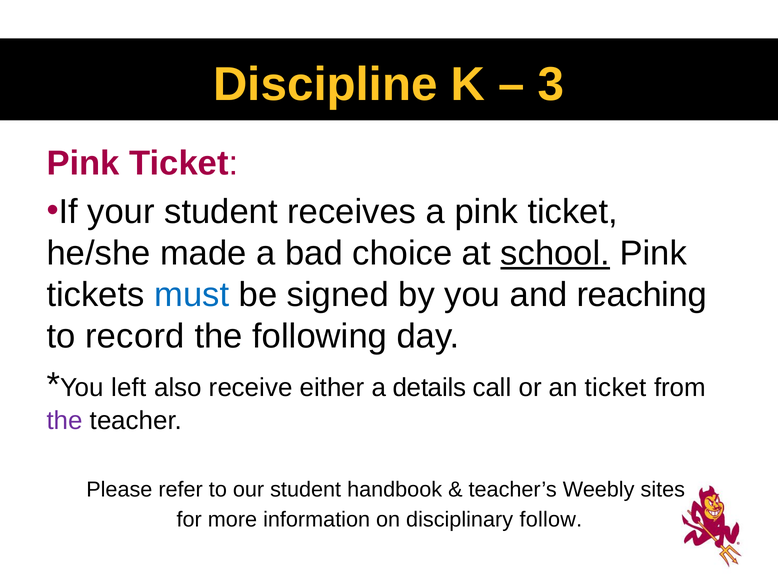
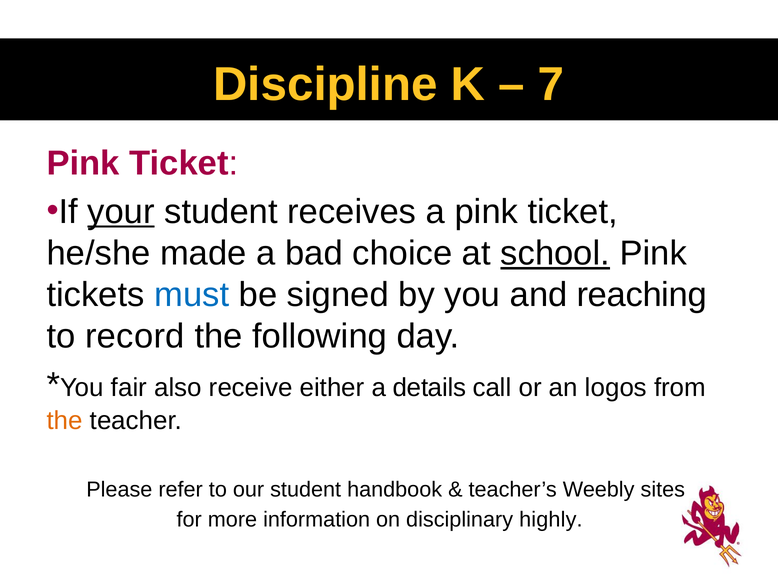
3: 3 -> 7
your underline: none -> present
left: left -> fair
an ticket: ticket -> logos
the at (65, 420) colour: purple -> orange
follow: follow -> highly
